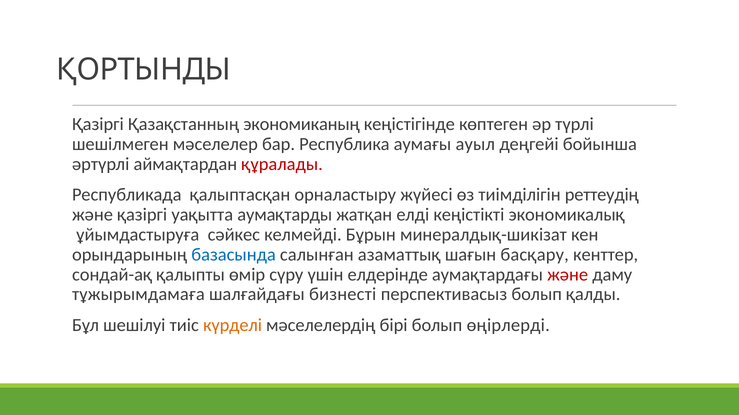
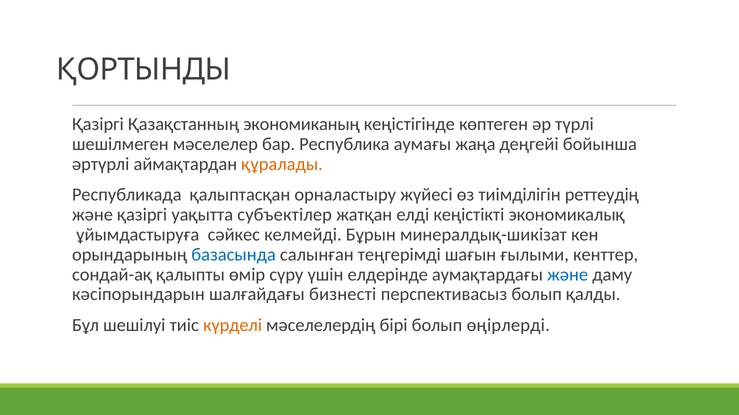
ауыл: ауыл -> жаңа
құралады colour: red -> orange
аумақтарды: аумақтарды -> субъектілер
азаматтық: азаматтық -> теңгерімді
басқару: басқару -> ғылыми
және at (568, 275) colour: red -> blue
тұжырымдамаға: тұжырымдамаға -> кәсіпорындарын
